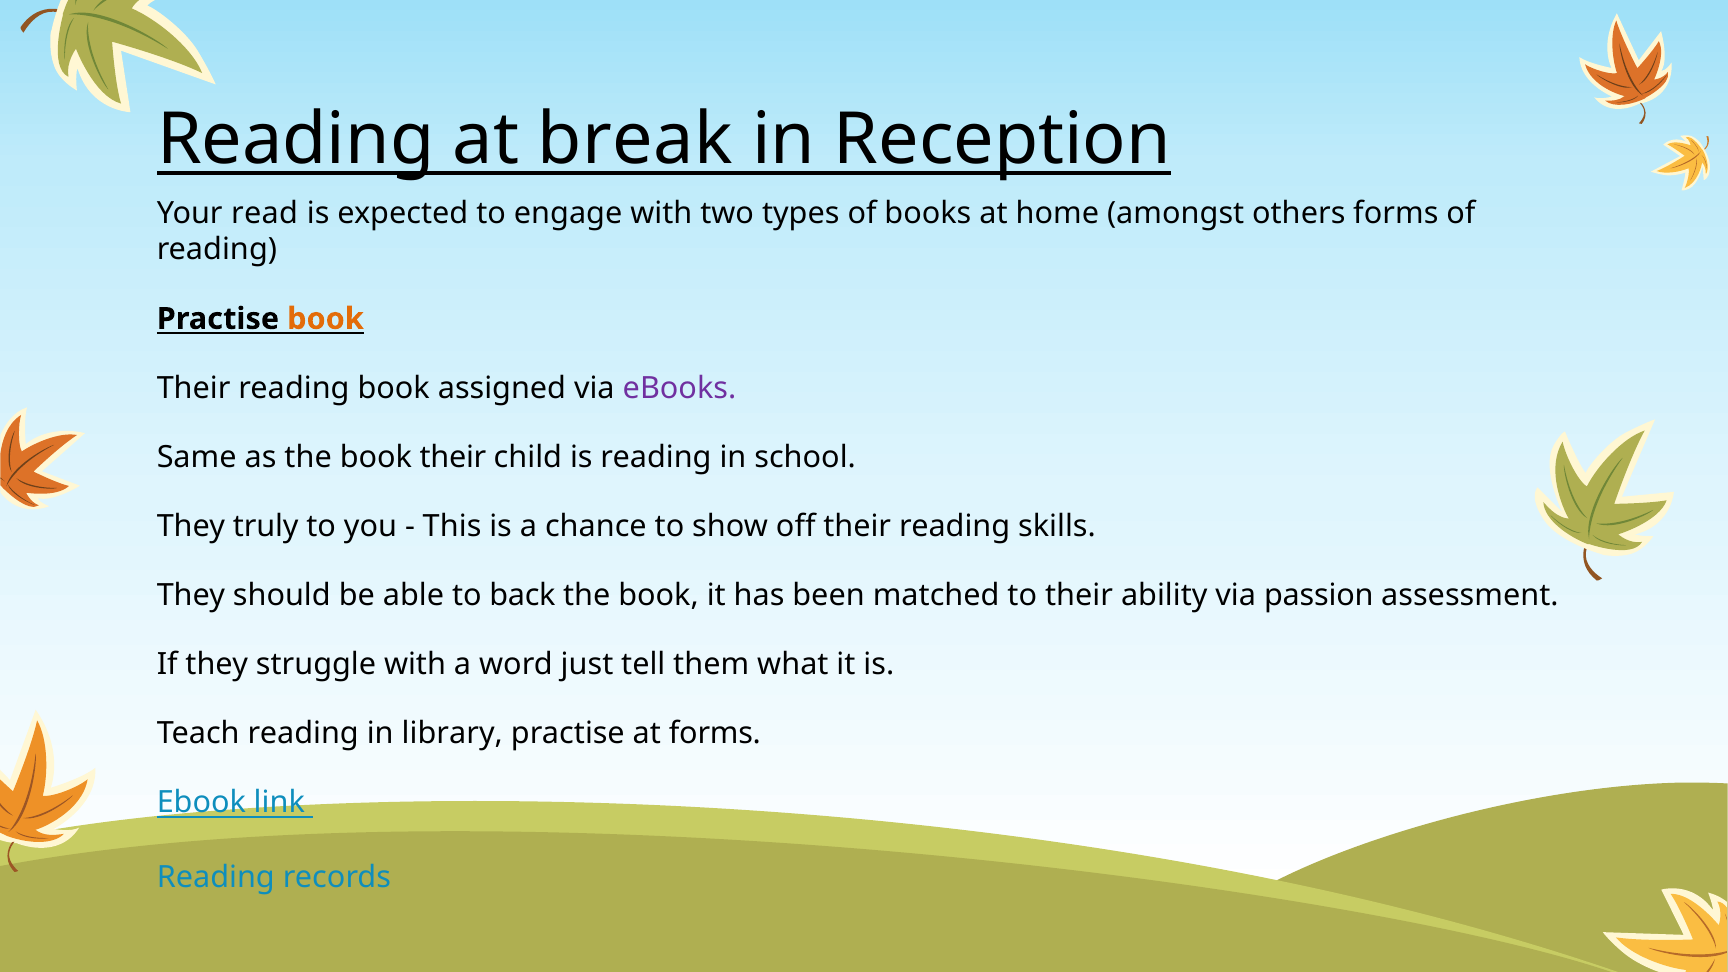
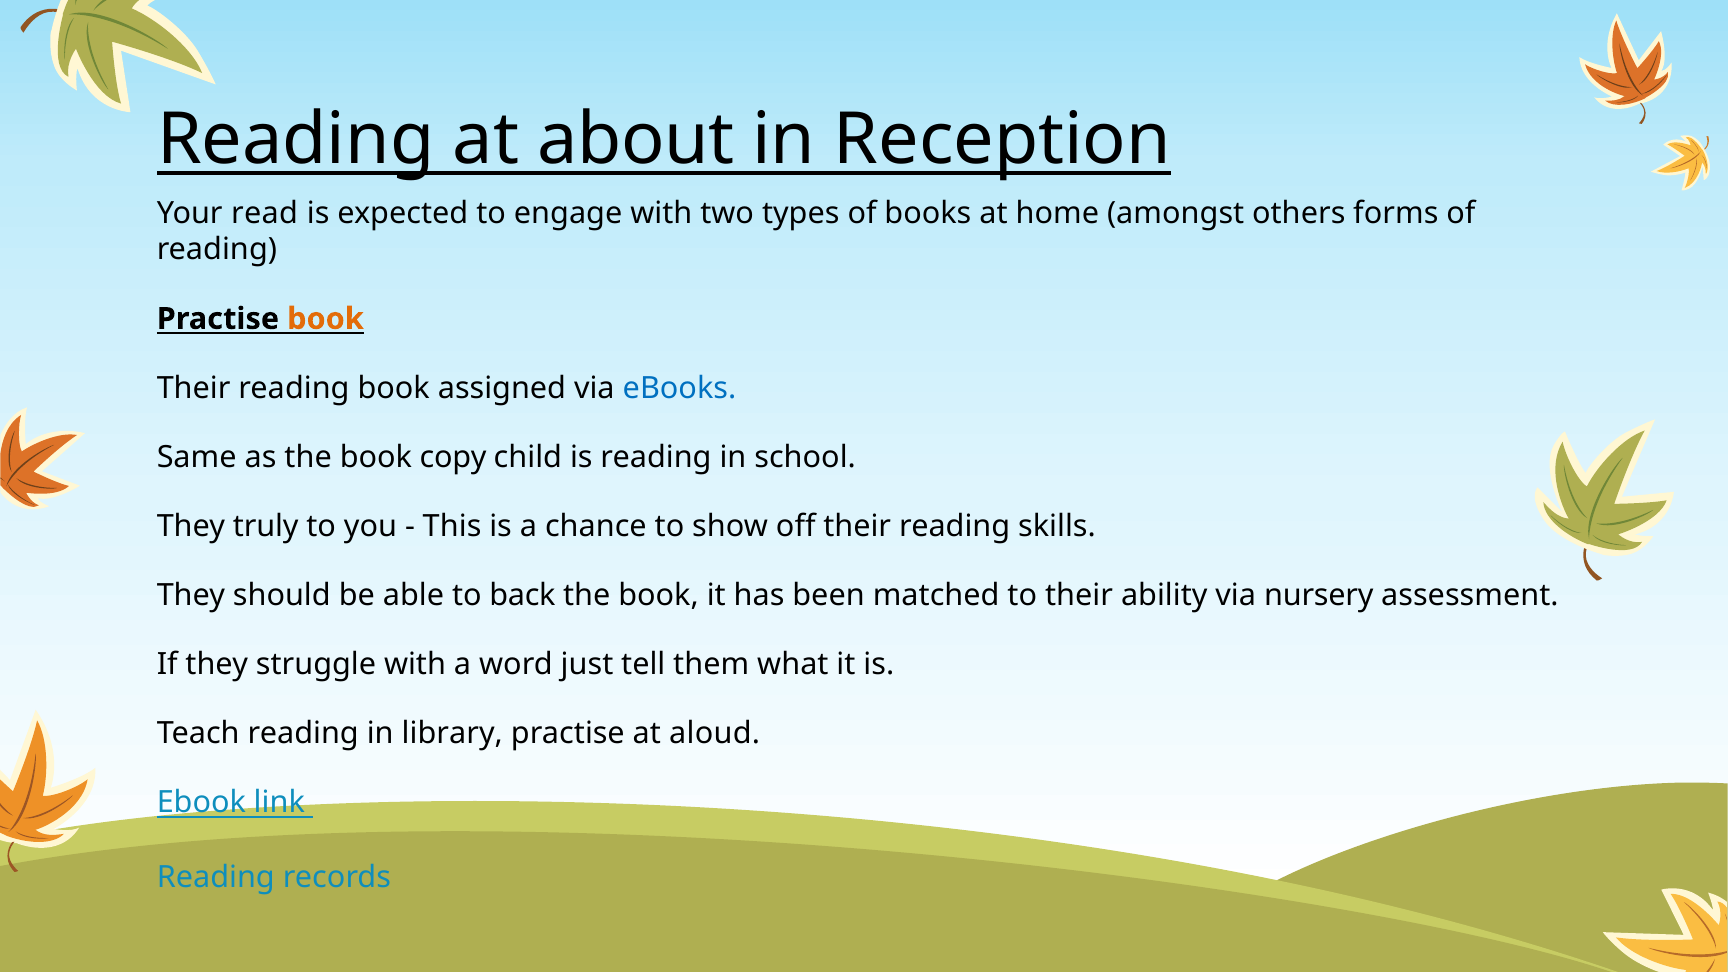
break: break -> about
eBooks colour: purple -> blue
the book their: their -> copy
passion: passion -> nursery
at forms: forms -> aloud
